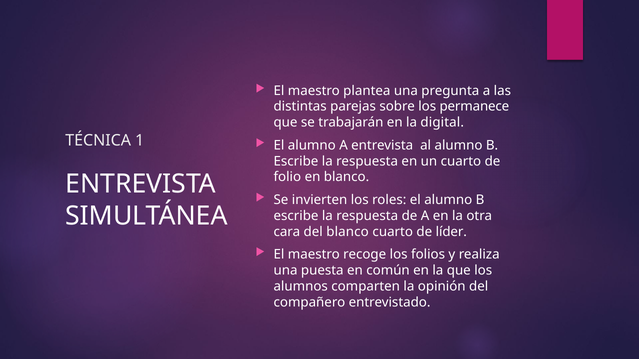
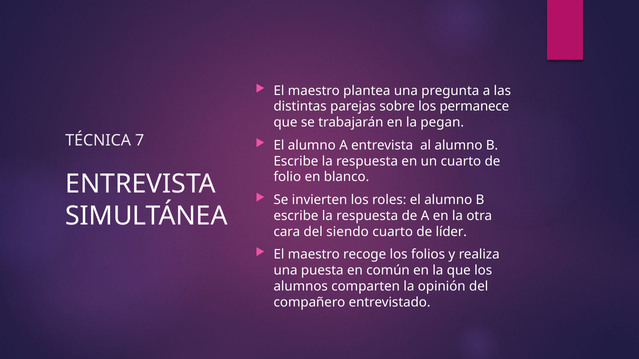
digital: digital -> pegan
1: 1 -> 7
del blanco: blanco -> siendo
